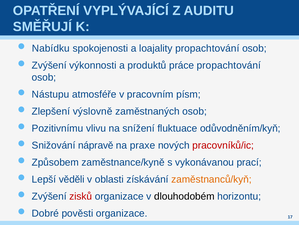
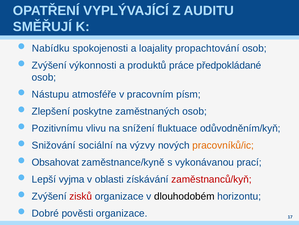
práce propachtování: propachtování -> předpokládané
výslovně: výslovně -> poskytne
nápravě: nápravě -> sociální
praxe: praxe -> výzvy
pracovníků/ic colour: red -> orange
Způsobem: Způsobem -> Obsahovat
věděli: věděli -> vyjma
zaměstnanců/kyň colour: orange -> red
